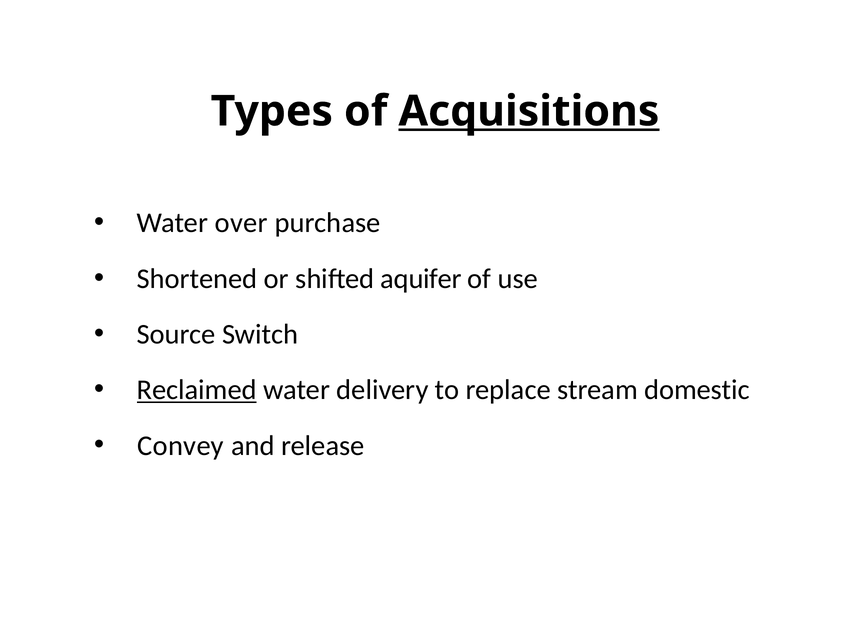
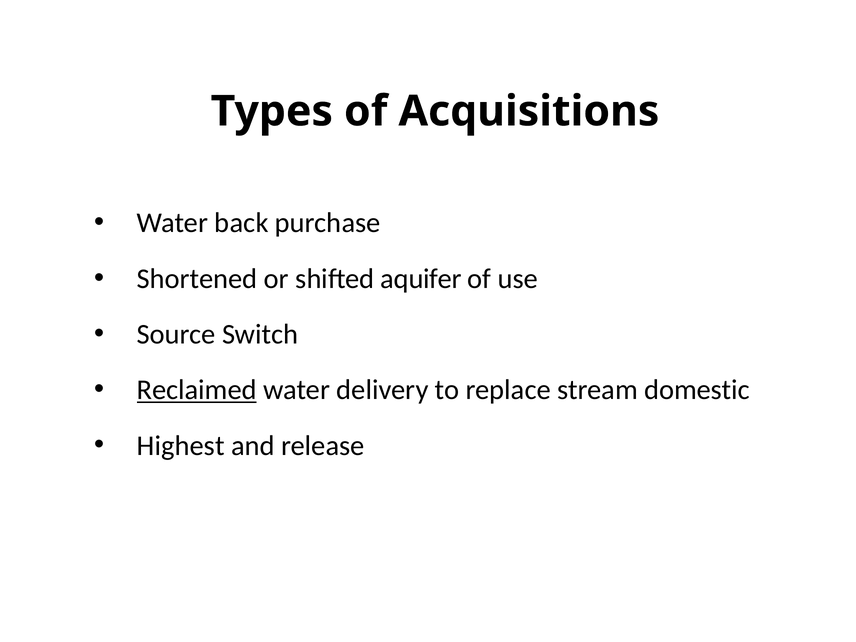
Acquisitions underline: present -> none
over: over -> back
Convey: Convey -> Highest
